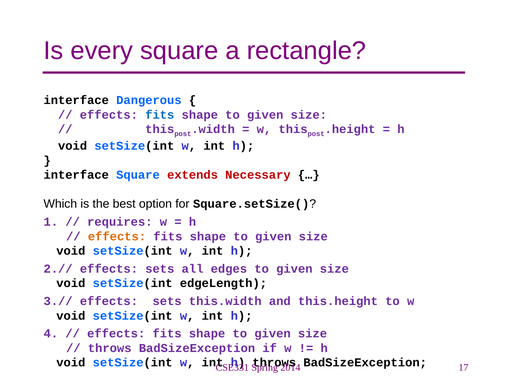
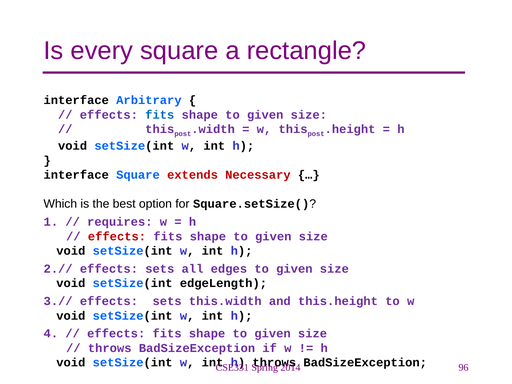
Dangerous: Dangerous -> Arbitrary
effects at (117, 236) colour: orange -> red
17: 17 -> 96
